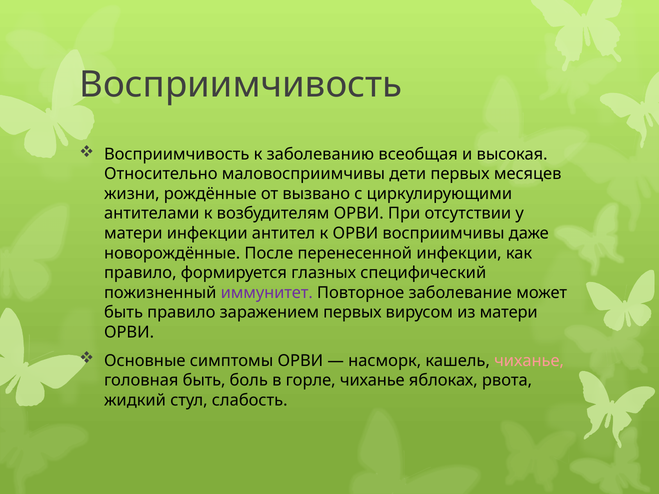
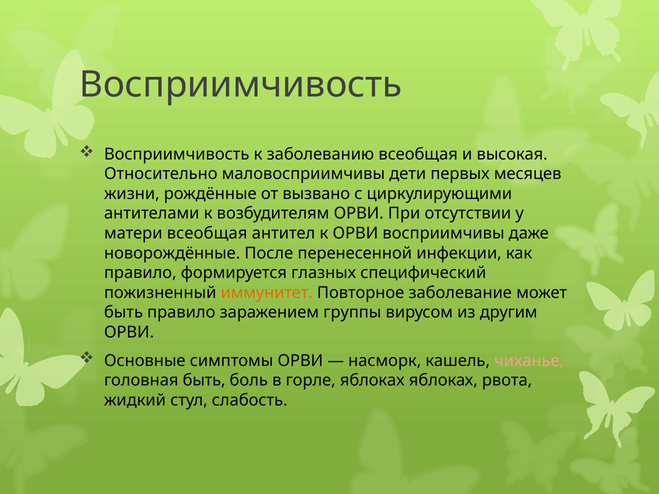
матери инфекции: инфекции -> всеобщая
иммунитет colour: purple -> orange
заражением первых: первых -> группы
из матери: матери -> другим
горле чиханье: чиханье -> яблоках
